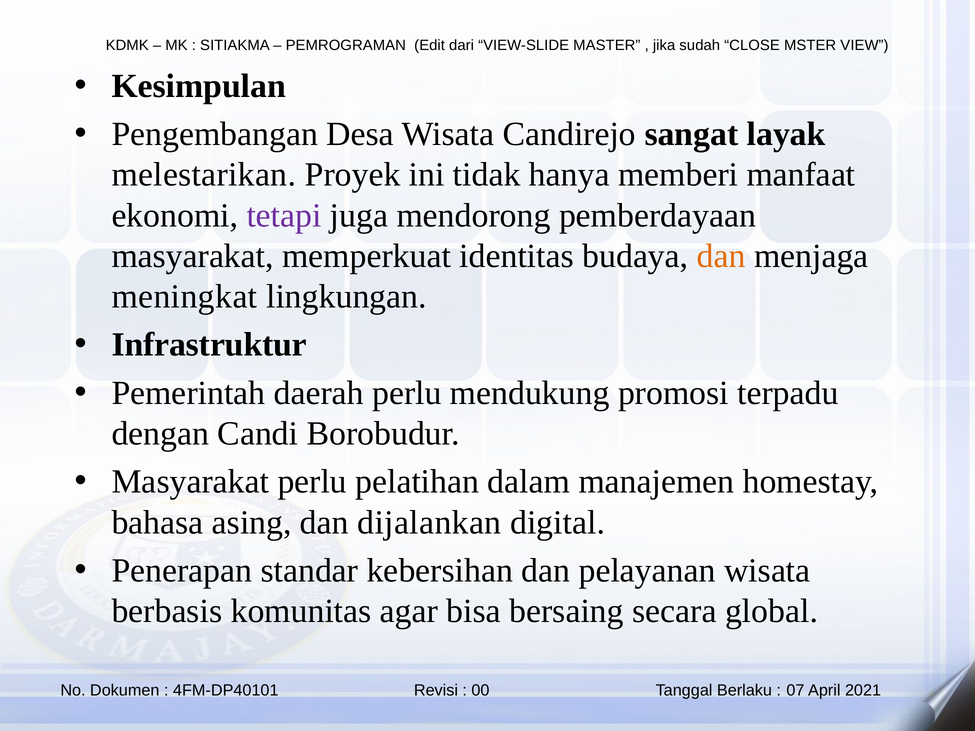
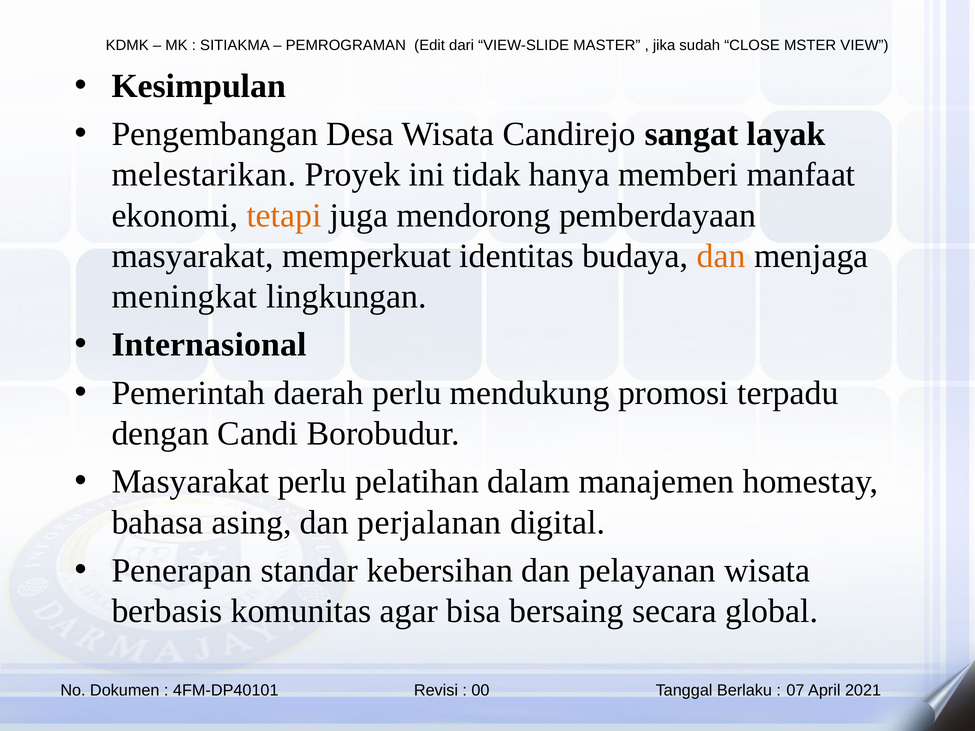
tetapi colour: purple -> orange
Infrastruktur: Infrastruktur -> Internasional
dijalankan: dijalankan -> perjalanan
